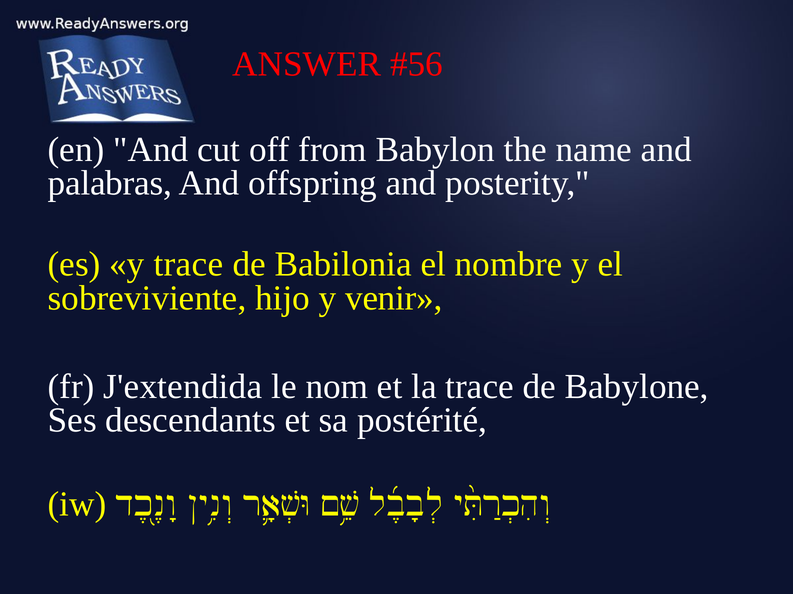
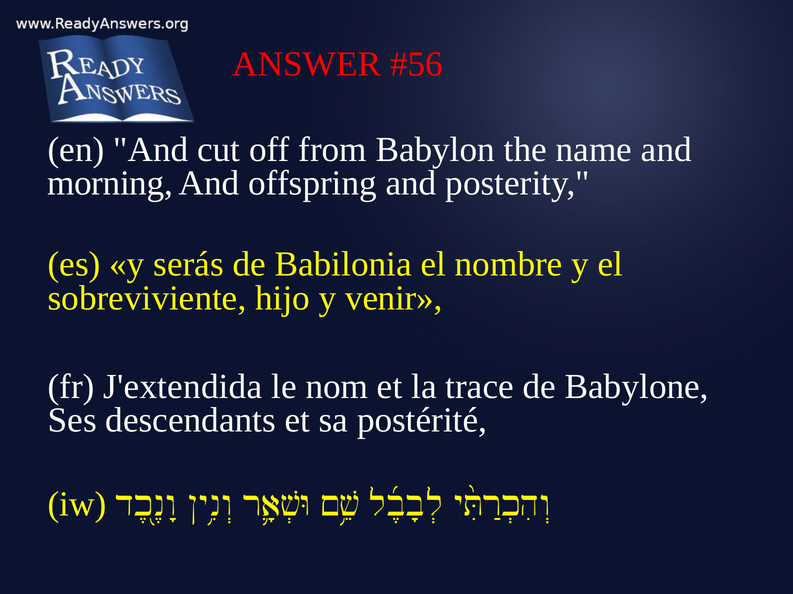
palabras: palabras -> morning
y trace: trace -> serás
